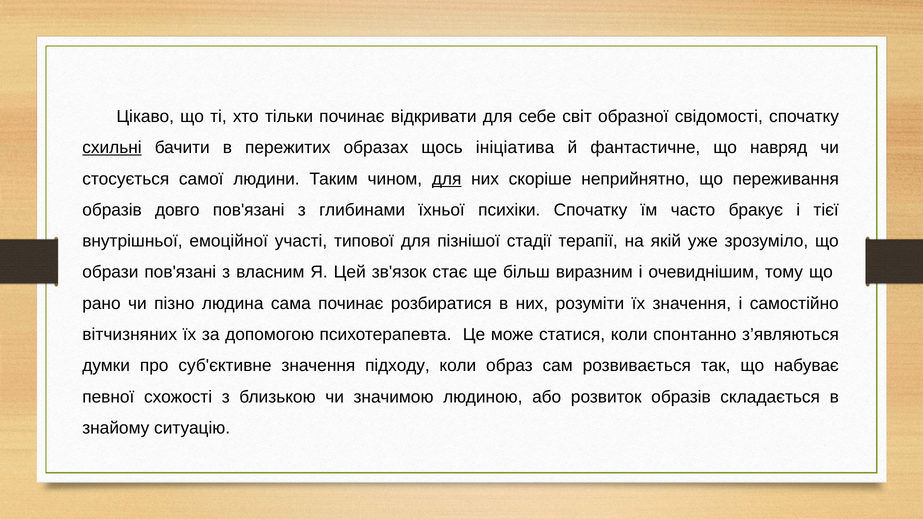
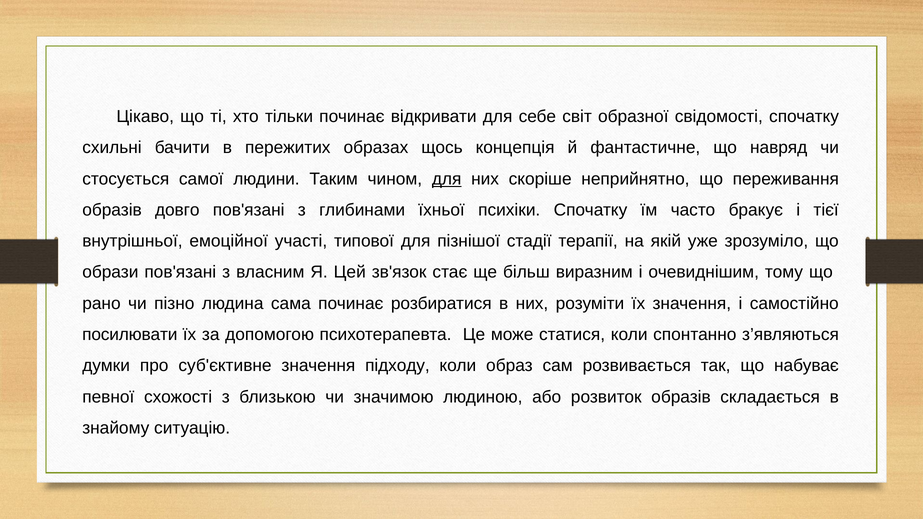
схильні underline: present -> none
ініціатива: ініціатива -> концепція
вітчизняних: вітчизняних -> посилювати
